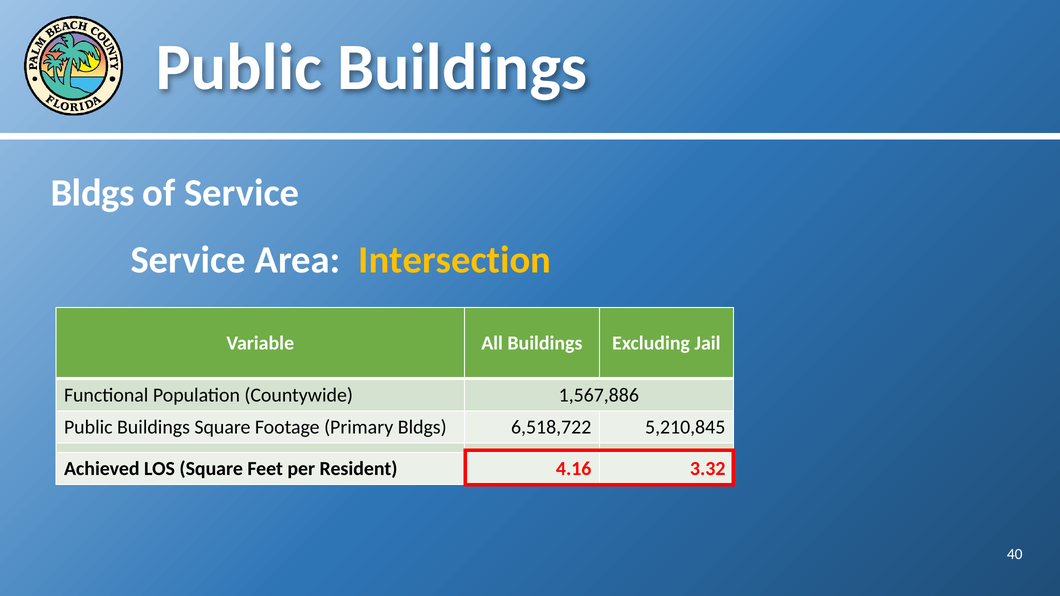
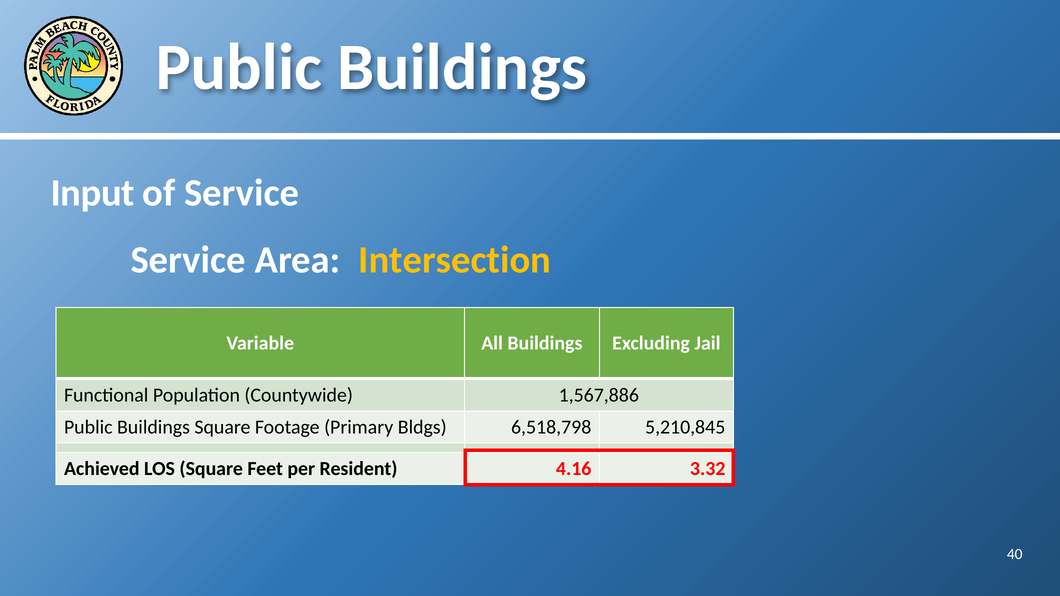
Bldgs at (93, 193): Bldgs -> Input
6,518,722: 6,518,722 -> 6,518,798
